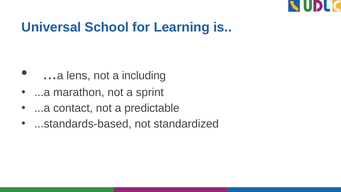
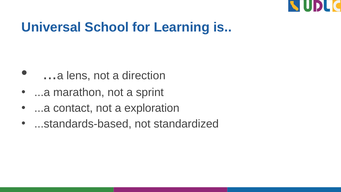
including: including -> direction
predictable: predictable -> exploration
